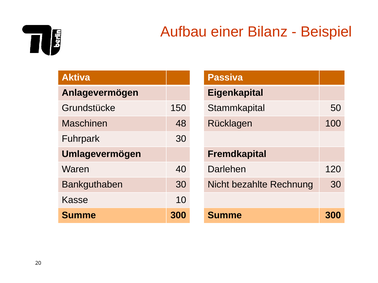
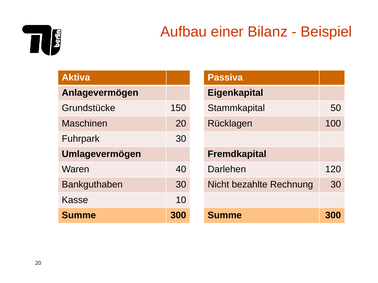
Maschinen 48: 48 -> 20
